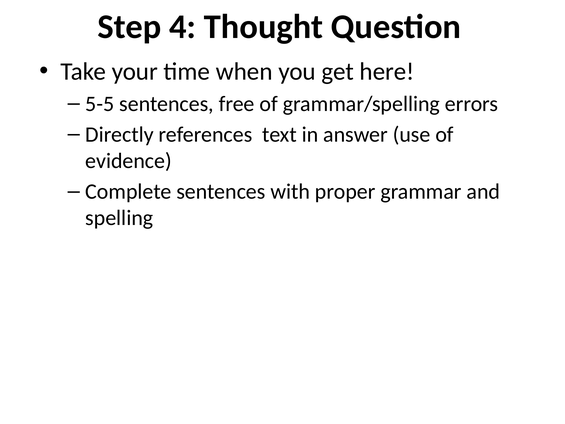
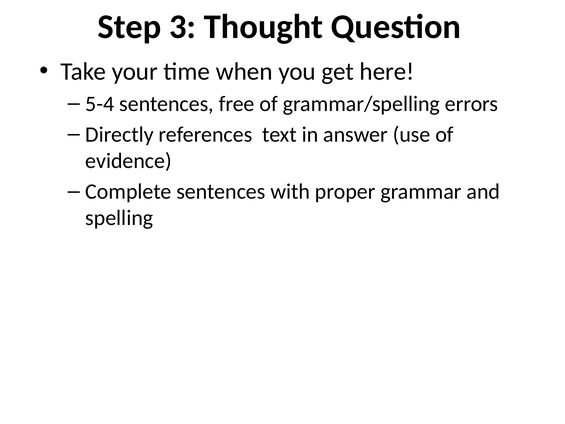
4: 4 -> 3
5-5: 5-5 -> 5-4
